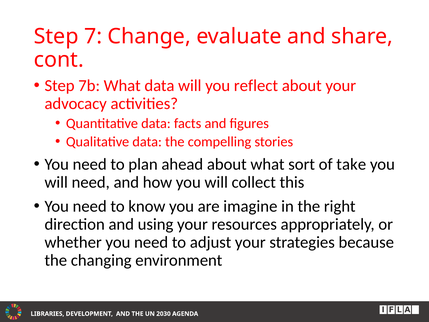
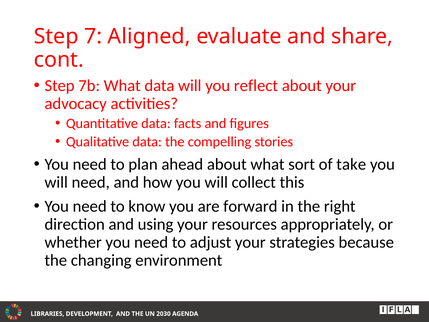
Change: Change -> Aligned
imagine: imagine -> forward
